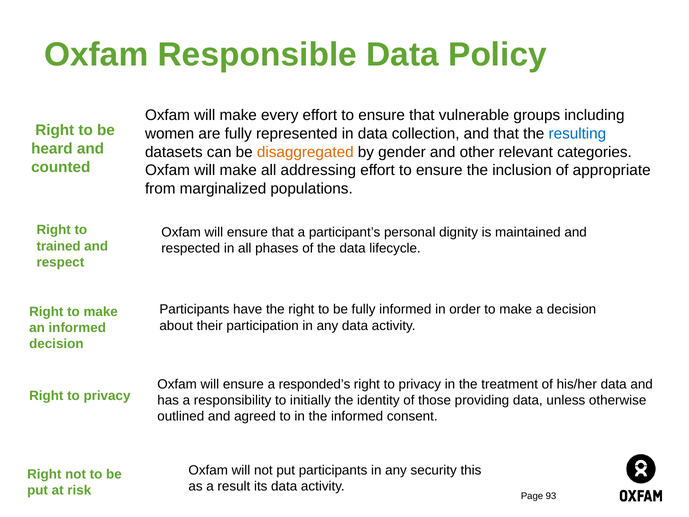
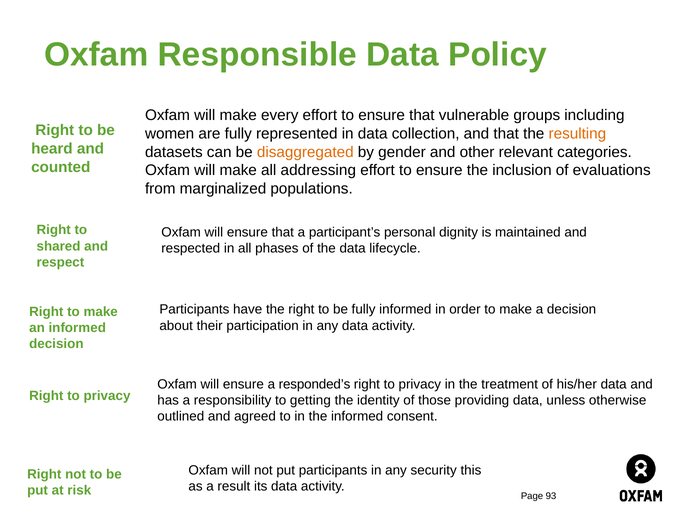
resulting colour: blue -> orange
appropriate: appropriate -> evaluations
trained: trained -> shared
initially: initially -> getting
